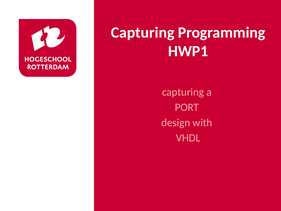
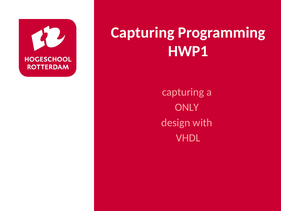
PORT: PORT -> ONLY
